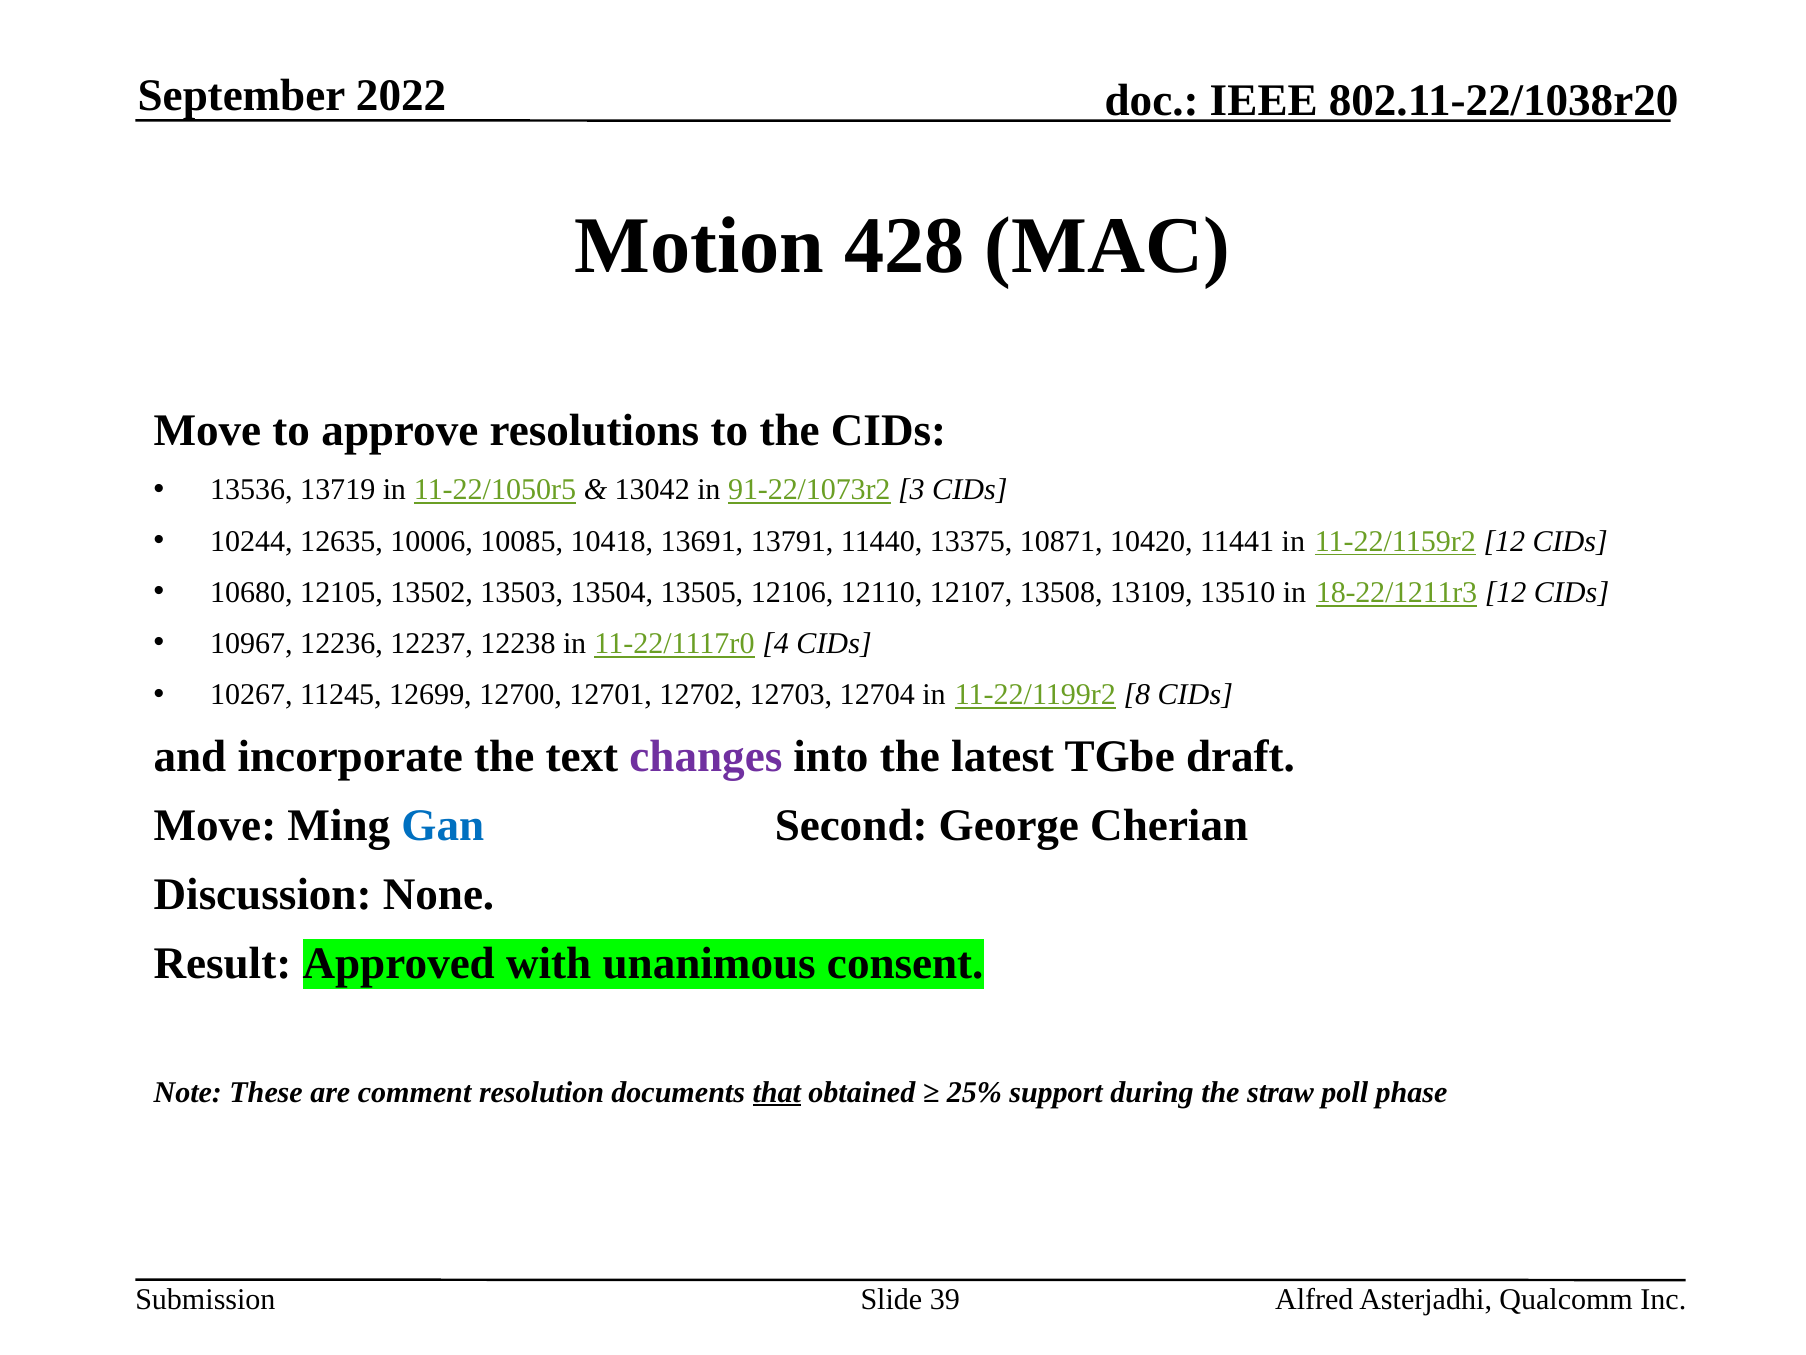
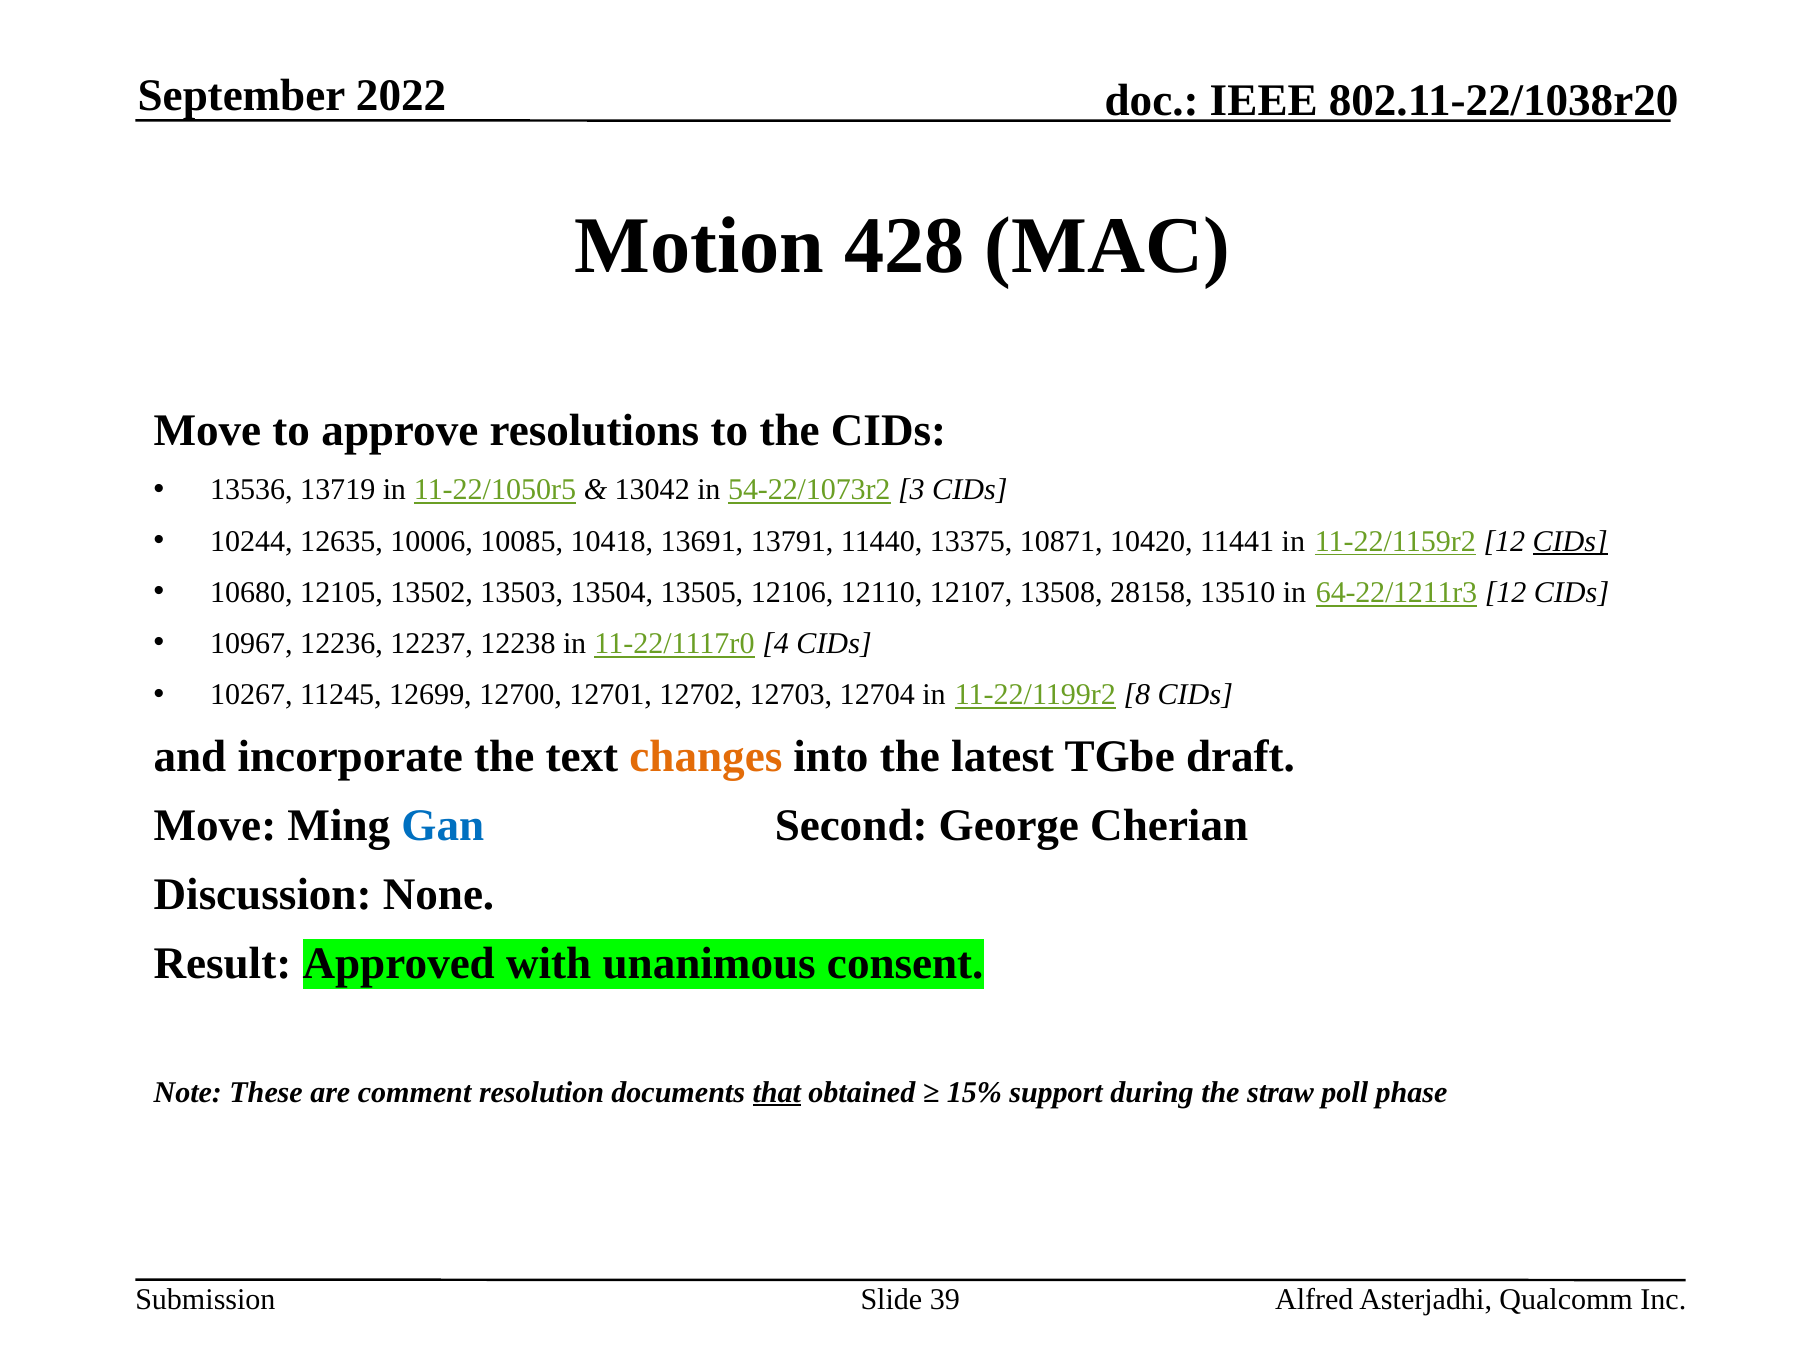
91-22/1073r2: 91-22/1073r2 -> 54-22/1073r2
CIDs at (1570, 541) underline: none -> present
13109: 13109 -> 28158
18-22/1211r3: 18-22/1211r3 -> 64-22/1211r3
changes colour: purple -> orange
25%: 25% -> 15%
